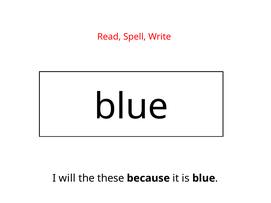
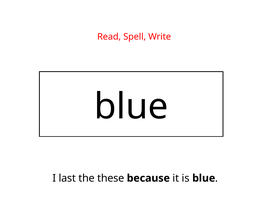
will: will -> last
